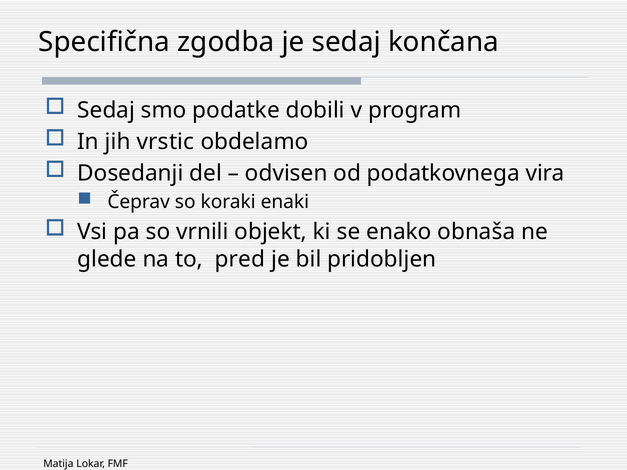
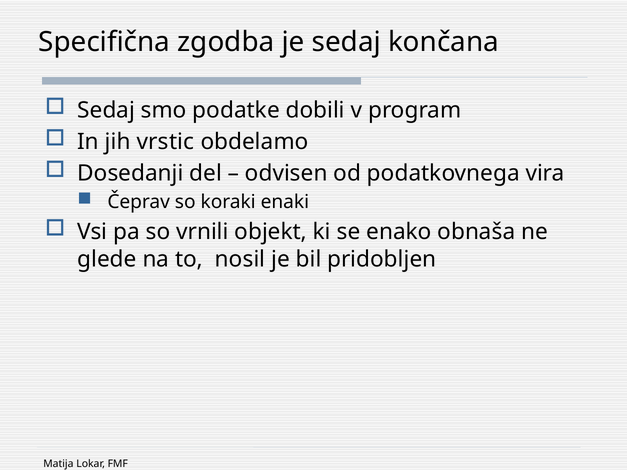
pred: pred -> nosil
